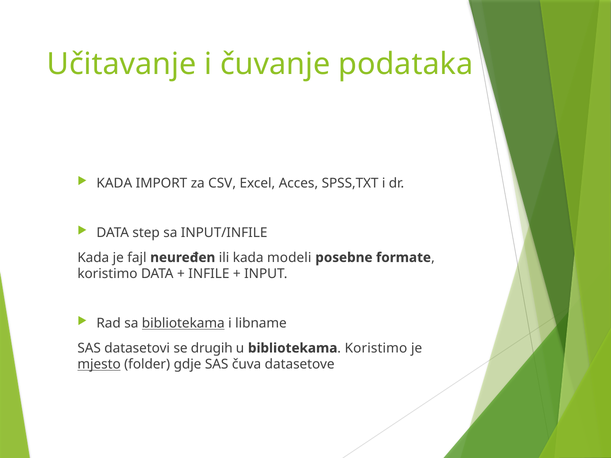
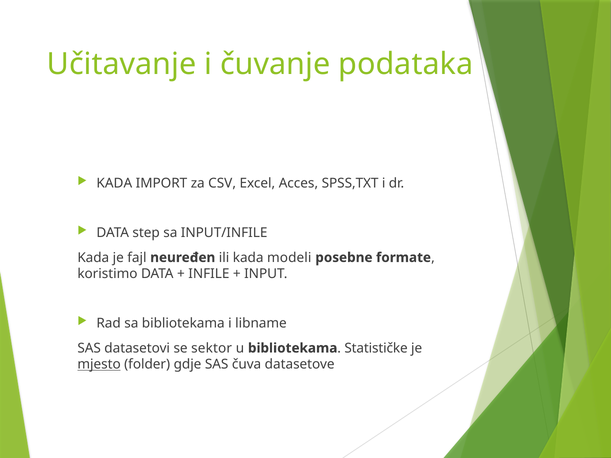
bibliotekama at (183, 324) underline: present -> none
drugih: drugih -> sektor
bibliotekama Koristimo: Koristimo -> Statističke
